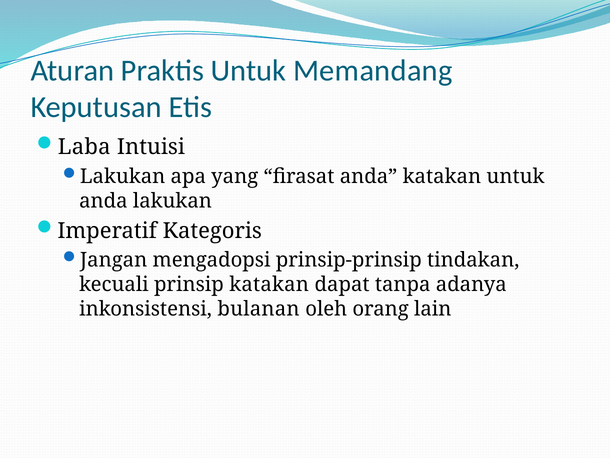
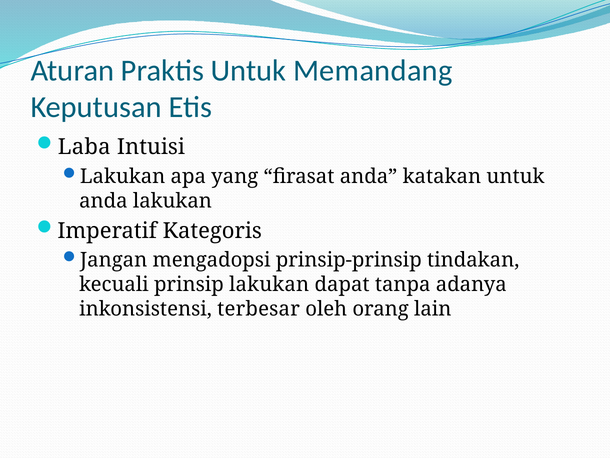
prinsip katakan: katakan -> lakukan
bulanan: bulanan -> terbesar
